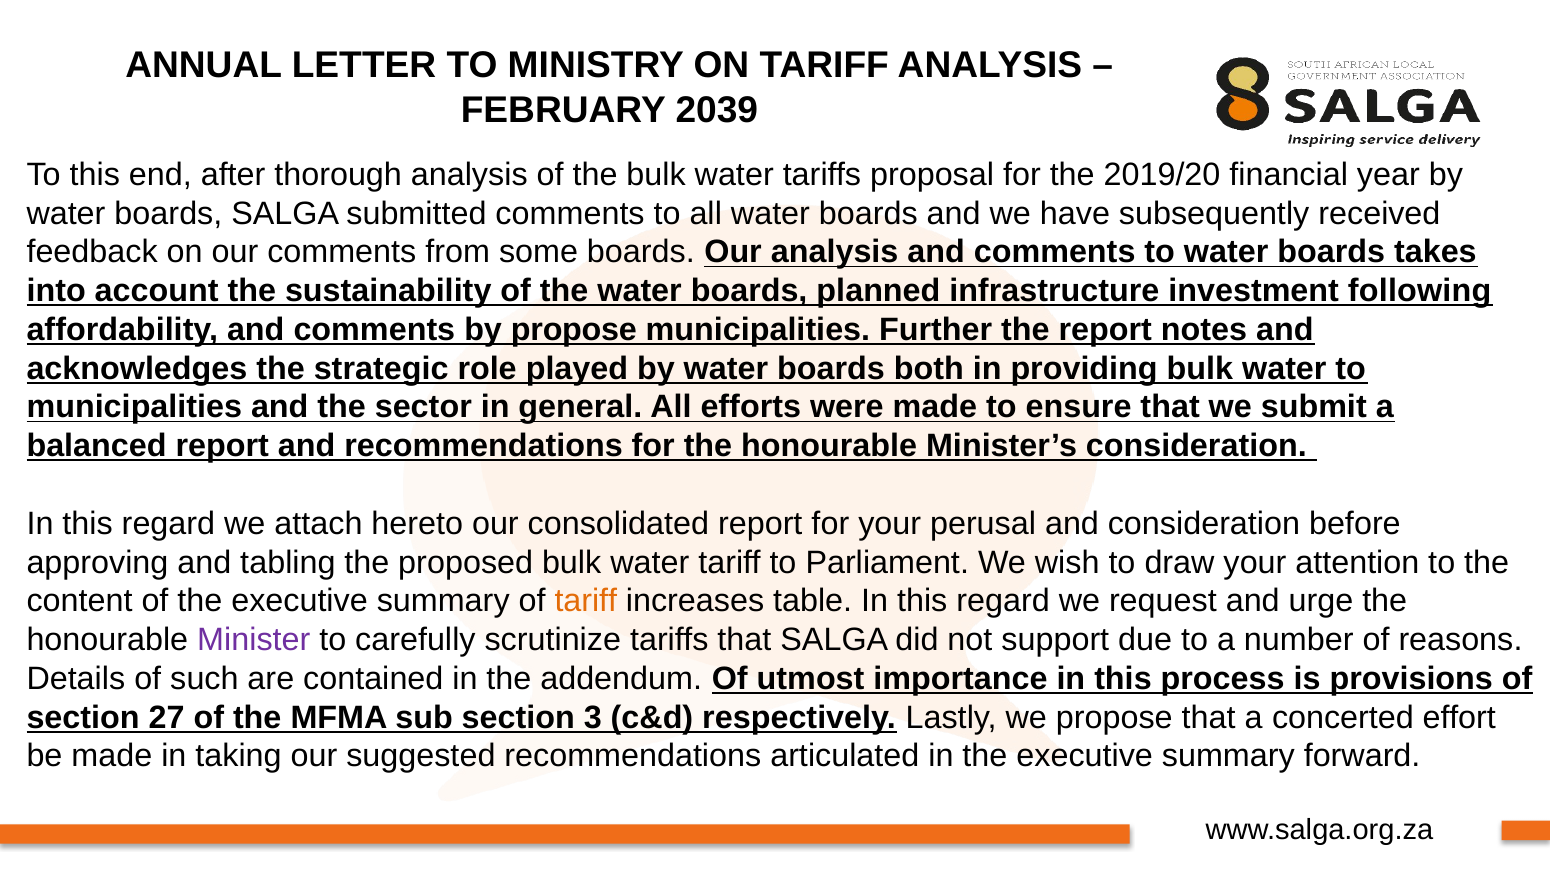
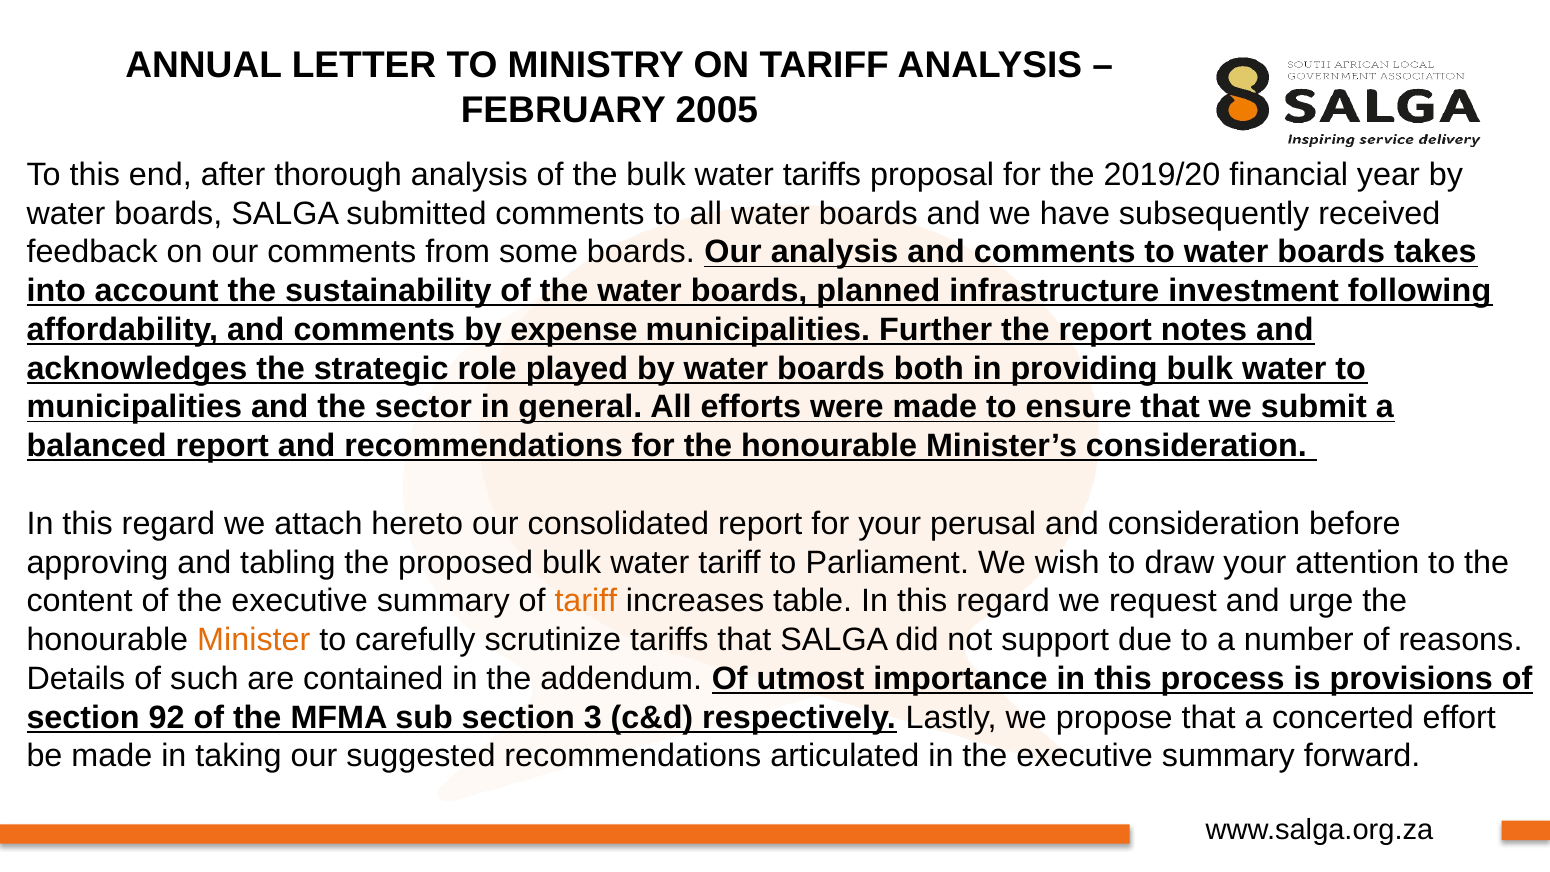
2039: 2039 -> 2005
by propose: propose -> expense
Minister colour: purple -> orange
27: 27 -> 92
